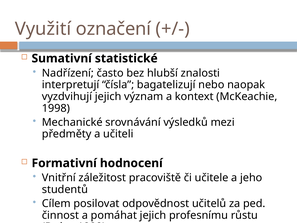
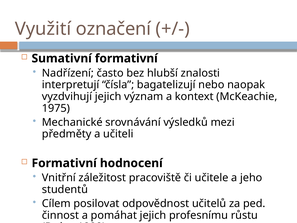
Sumativní statistické: statistické -> formativní
1998: 1998 -> 1975
